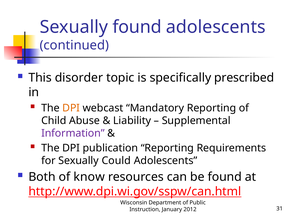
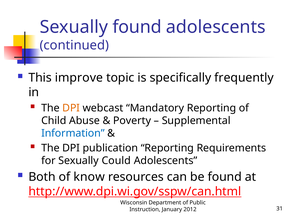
disorder: disorder -> improve
prescribed: prescribed -> frequently
Liability: Liability -> Poverty
Information colour: purple -> blue
